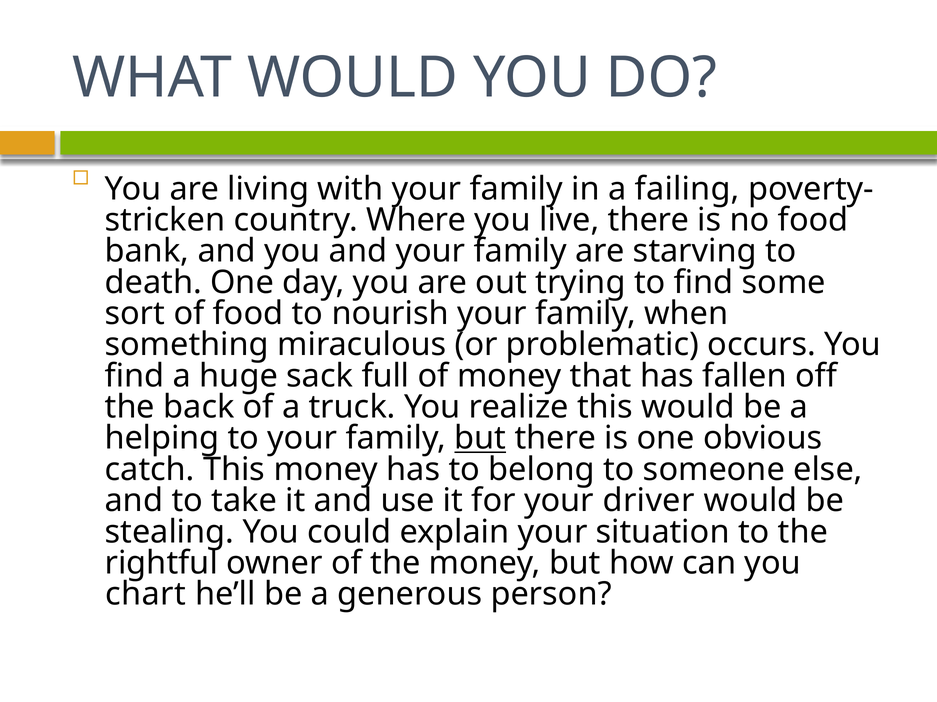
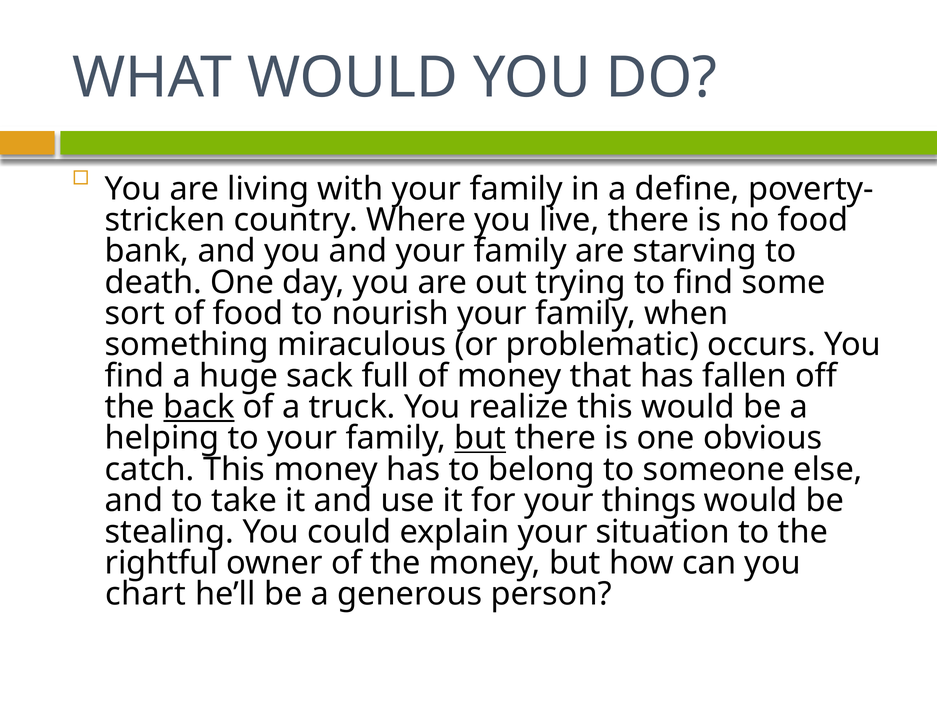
failing: failing -> define
back underline: none -> present
driver: driver -> things
